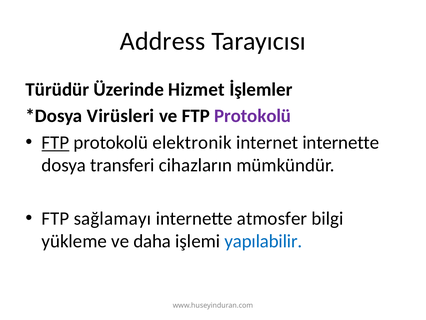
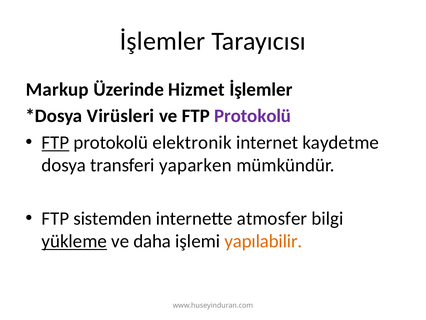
Address at (163, 41): Address -> İşlemler
Türüdür: Türüdür -> Markup
internet internette: internette -> kaydetme
cihazların: cihazların -> yaparken
sağlamayı: sağlamayı -> sistemden
yükleme underline: none -> present
yapılabilir colour: blue -> orange
